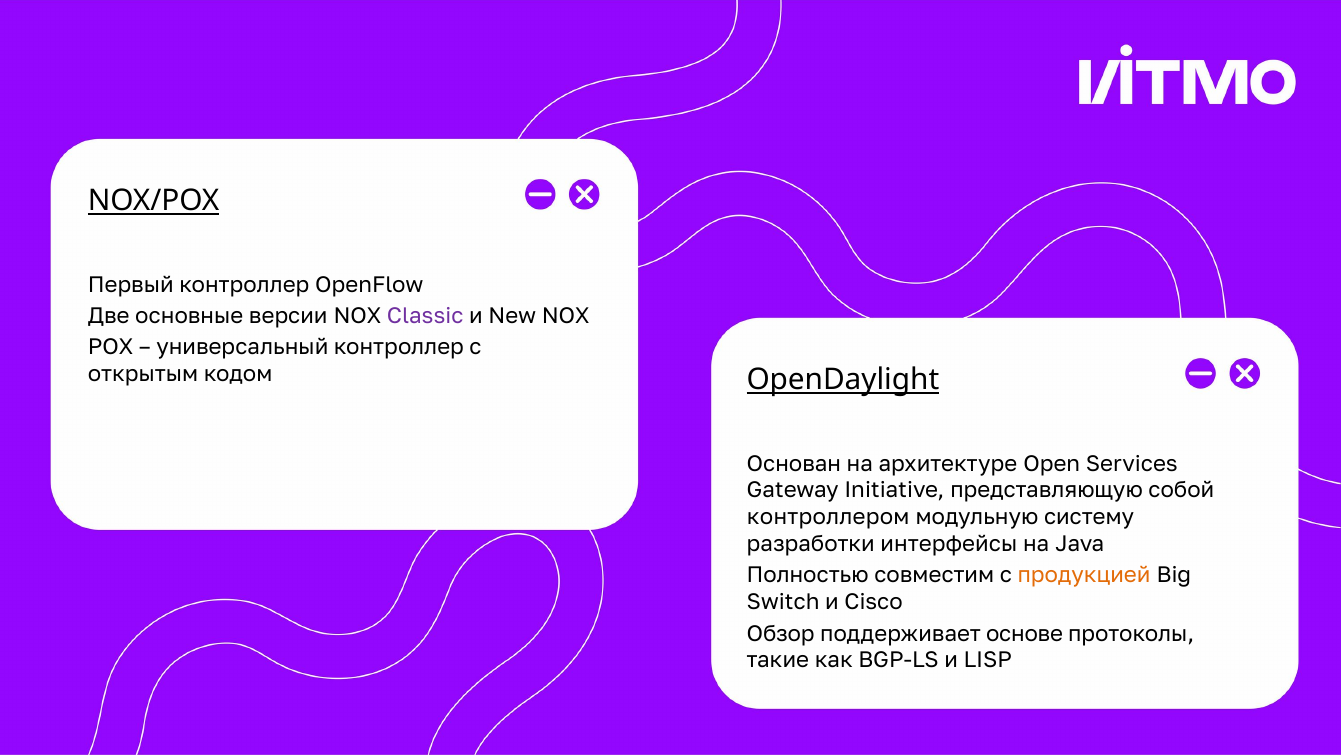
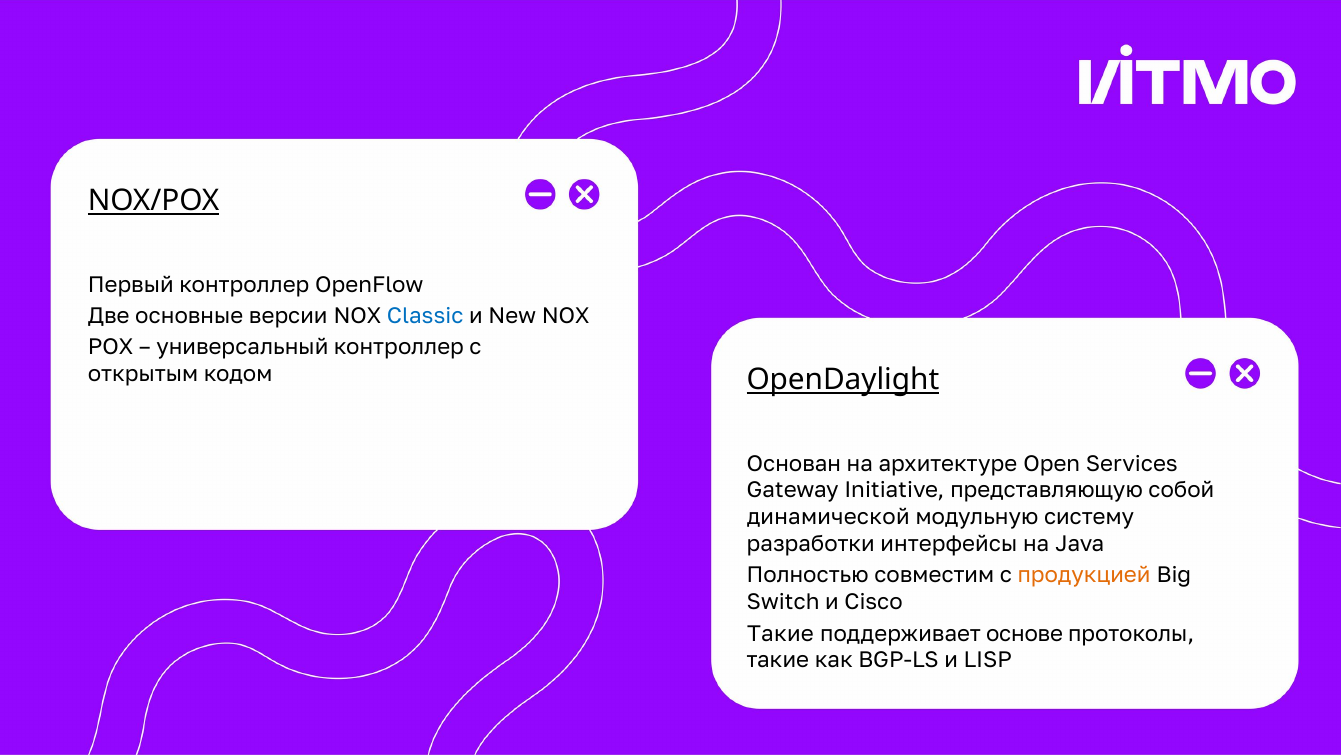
Classic colour: purple -> blue
контроллером: контроллером -> динамической
Обзор at (781, 633): Обзор -> Такие
